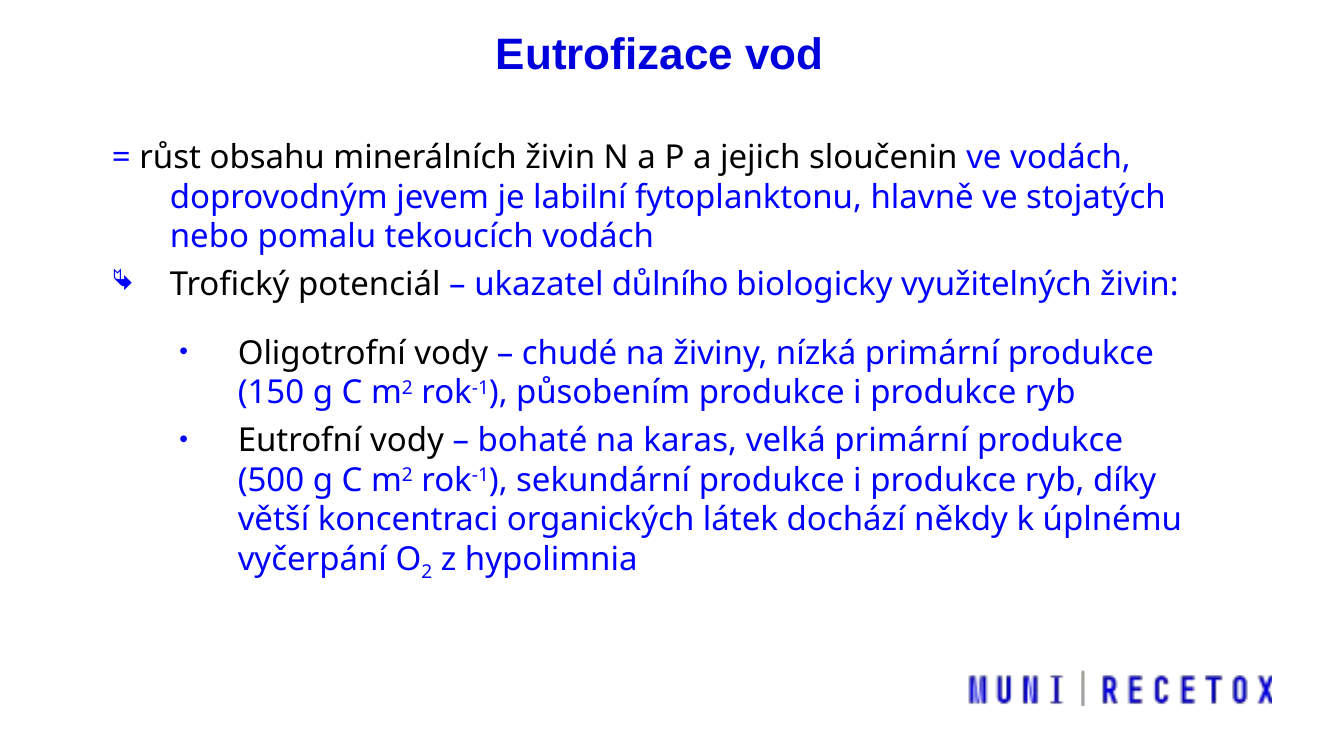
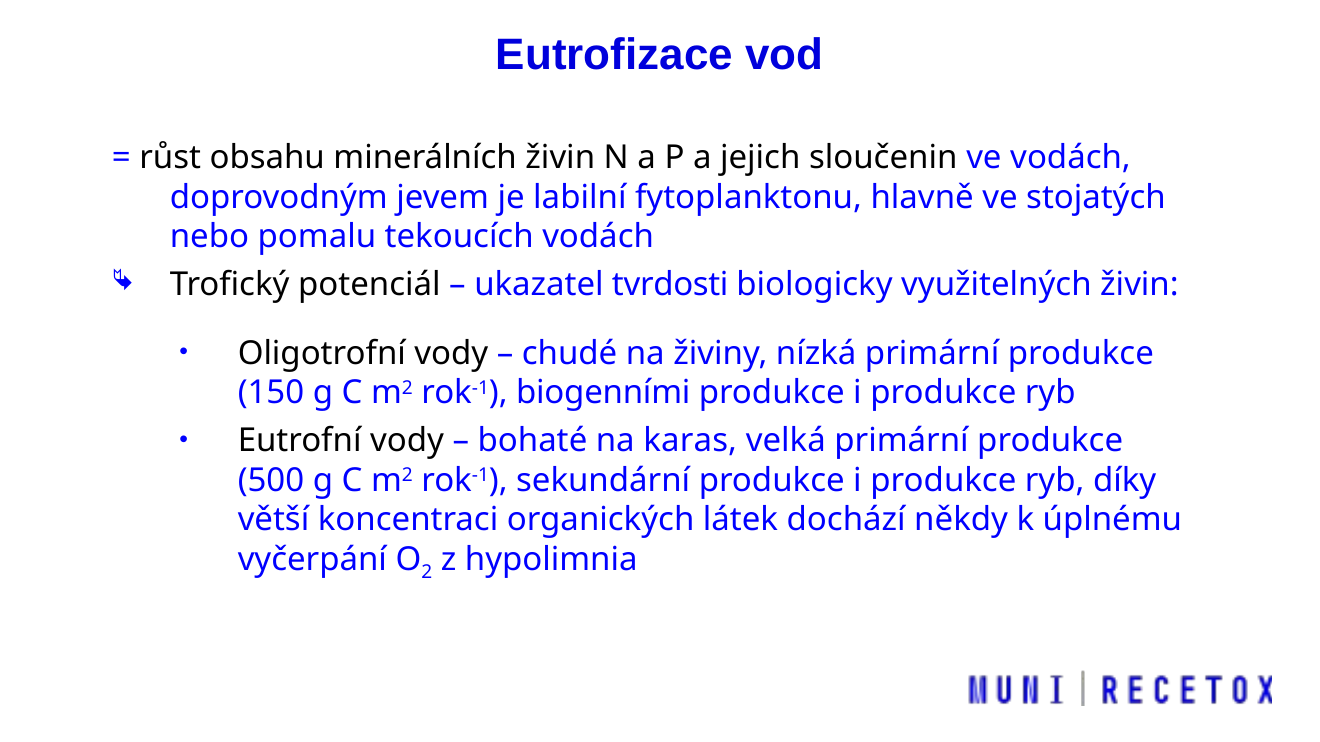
důlního: důlního -> tvrdosti
působením: působením -> biogenními
